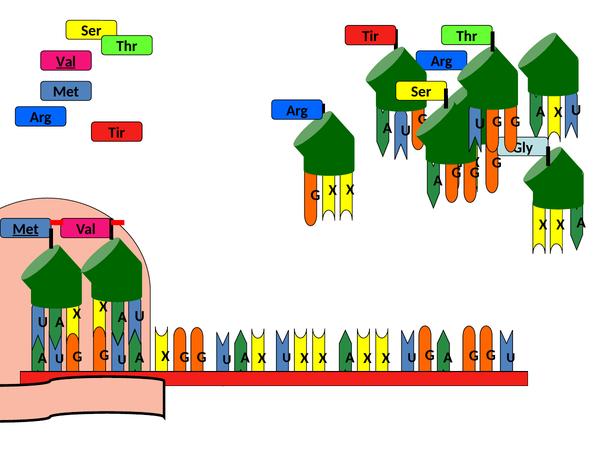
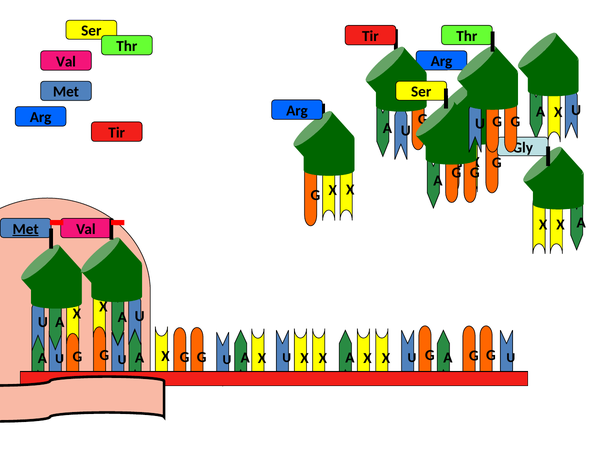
Val at (66, 62) underline: present -> none
